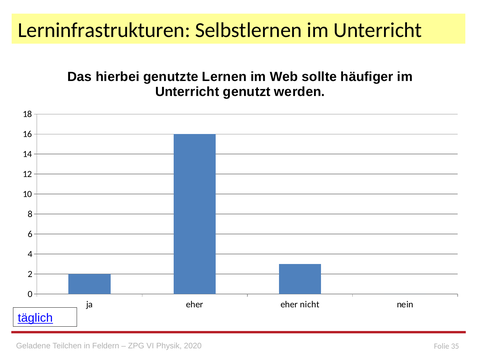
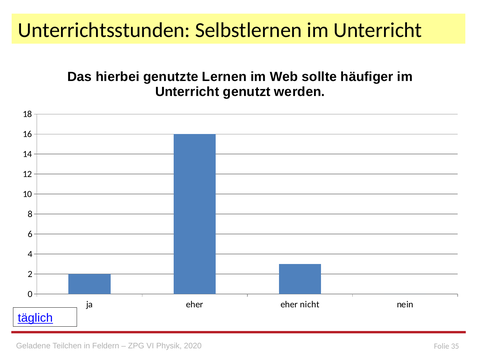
Lerninfrastrukturen: Lerninfrastrukturen -> Unterrichtsstunden
